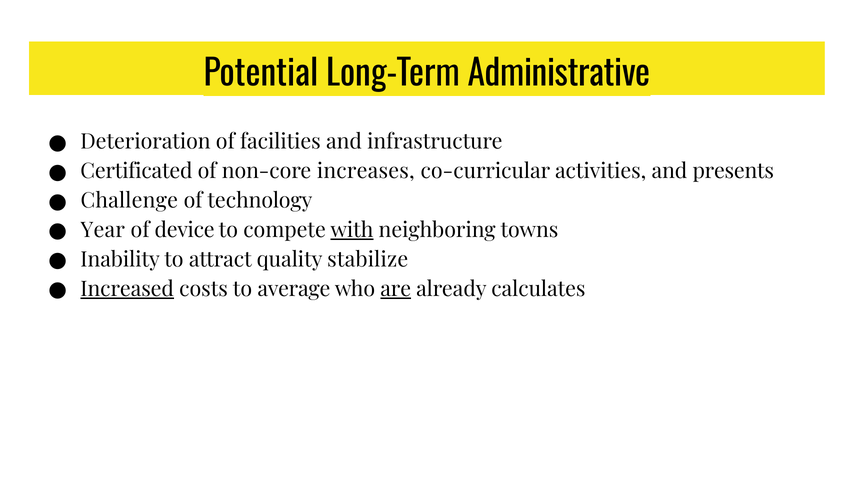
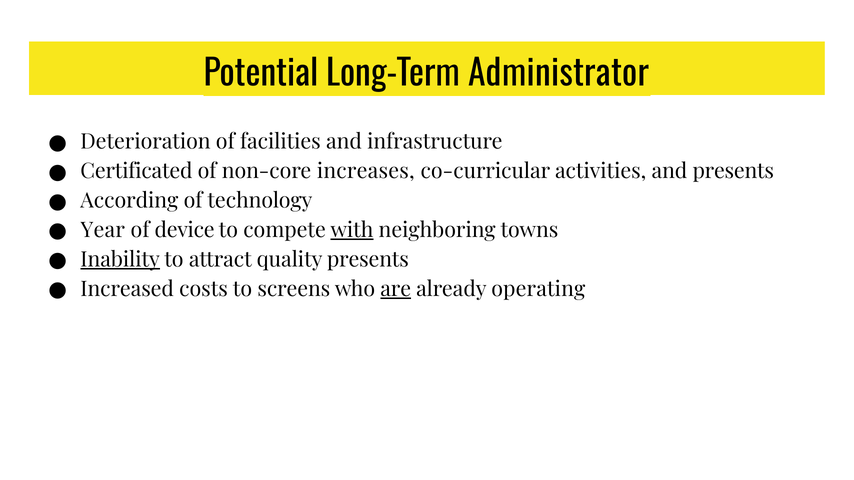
Administrative: Administrative -> Administrator
Challenge: Challenge -> According
Inability underline: none -> present
quality stabilize: stabilize -> presents
Increased underline: present -> none
average: average -> screens
calculates: calculates -> operating
